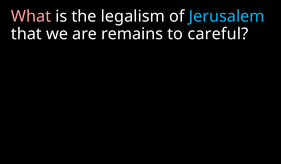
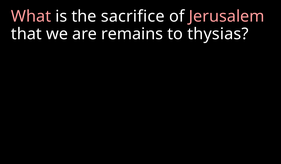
legalism: legalism -> sacrifice
Jerusalem colour: light blue -> pink
careful: careful -> thysias
